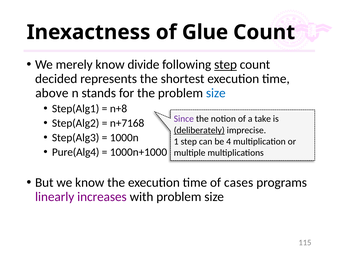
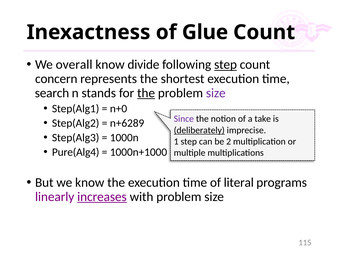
merely: merely -> overall
decided: decided -> concern
above: above -> search
the at (146, 93) underline: none -> present
size at (216, 93) colour: blue -> purple
n+8: n+8 -> n+0
n+7168: n+7168 -> n+6289
4: 4 -> 2
cases: cases -> literal
increases underline: none -> present
